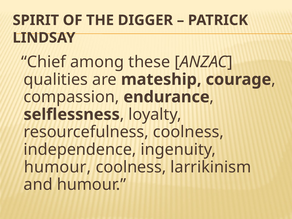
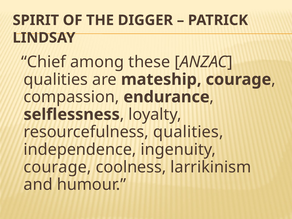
resourcefulness coolness: coolness -> qualities
humour at (57, 167): humour -> courage
